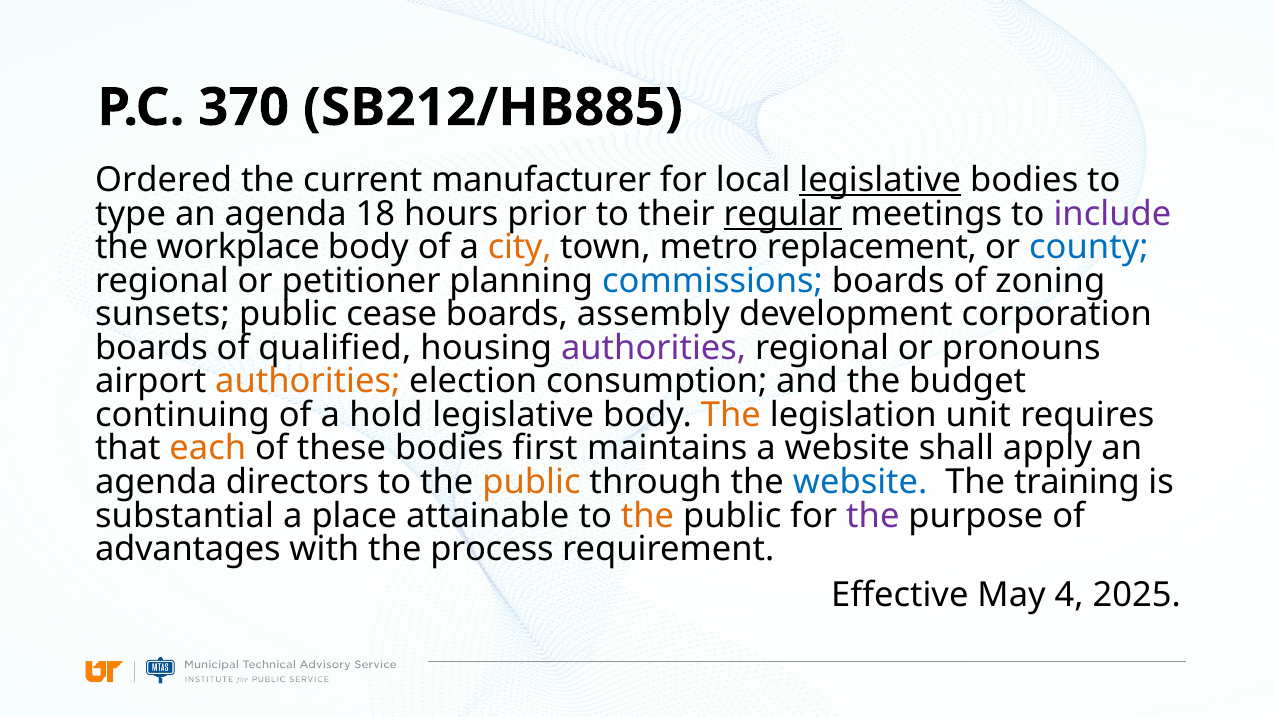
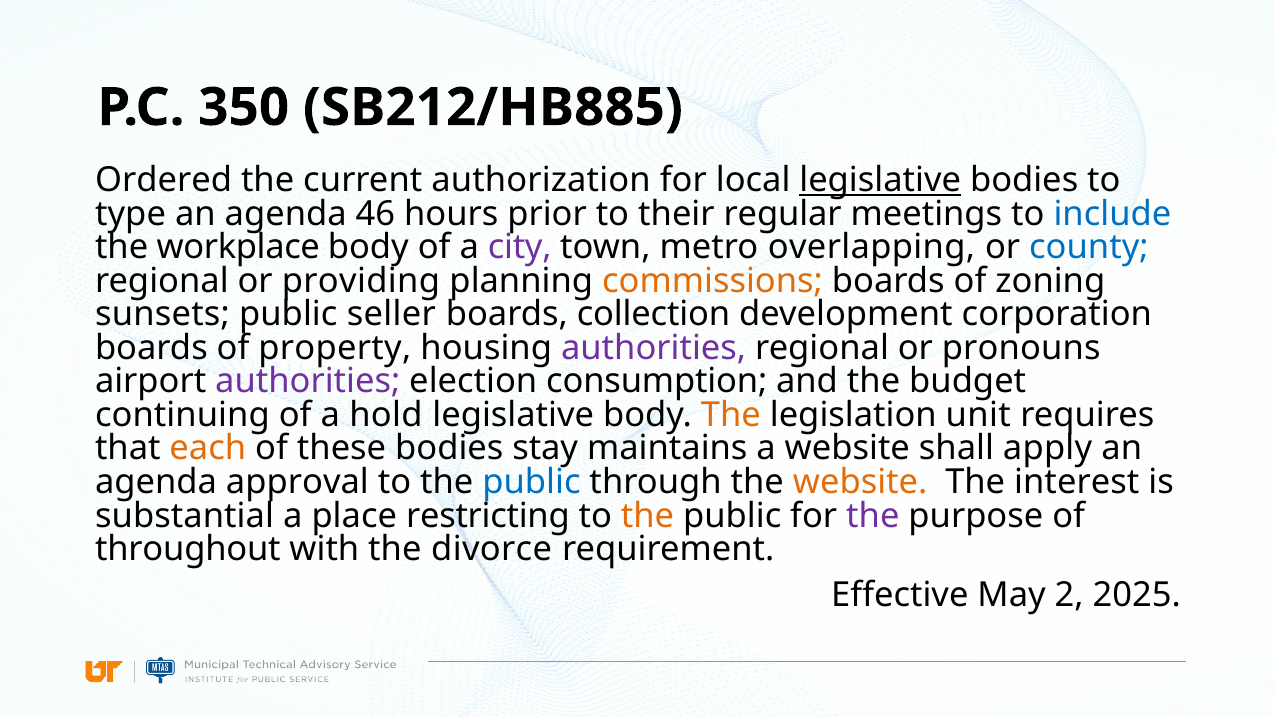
370: 370 -> 350
manufacturer: manufacturer -> authorization
18: 18 -> 46
regular underline: present -> none
include colour: purple -> blue
city colour: orange -> purple
replacement: replacement -> overlapping
petitioner: petitioner -> providing
commissions colour: blue -> orange
cease: cease -> seller
assembly: assembly -> collection
qualified: qualified -> property
authorities at (308, 381) colour: orange -> purple
first: first -> stay
directors: directors -> approval
public at (532, 482) colour: orange -> blue
website at (860, 482) colour: blue -> orange
training: training -> interest
attainable: attainable -> restricting
advantages: advantages -> throughout
process: process -> divorce
4: 4 -> 2
